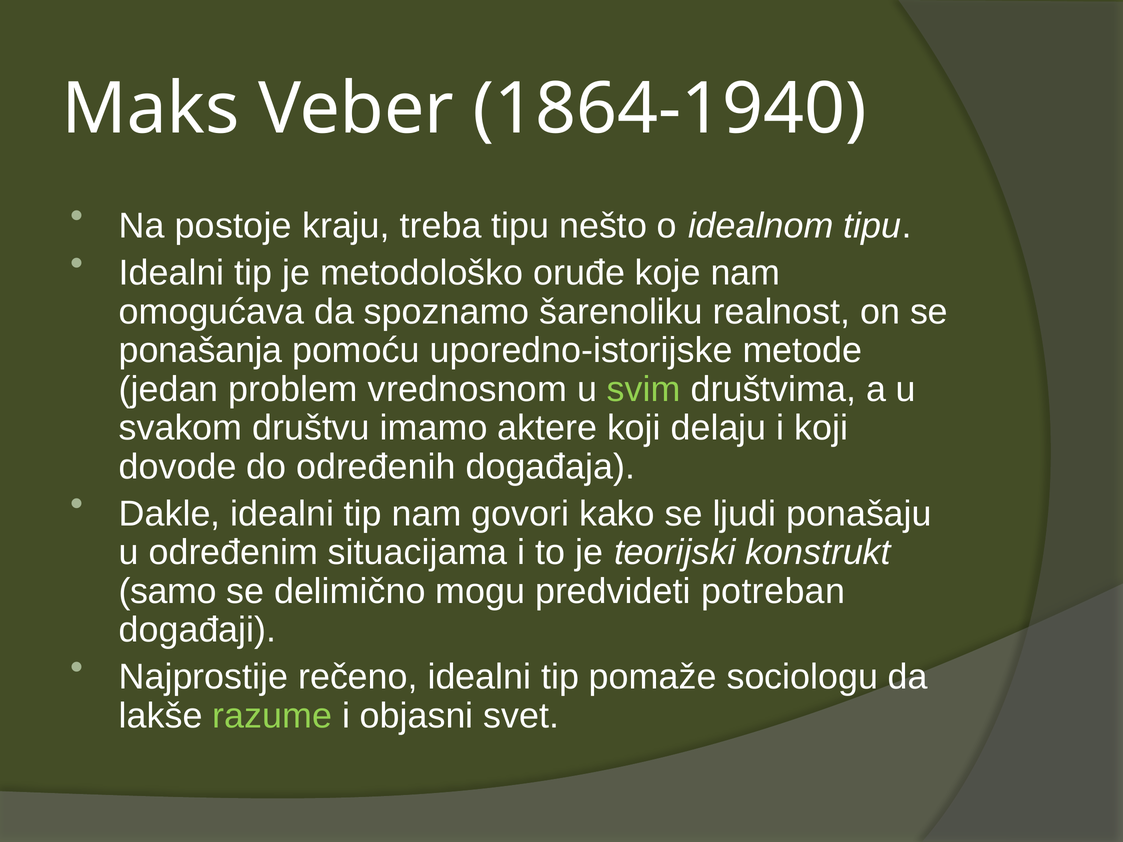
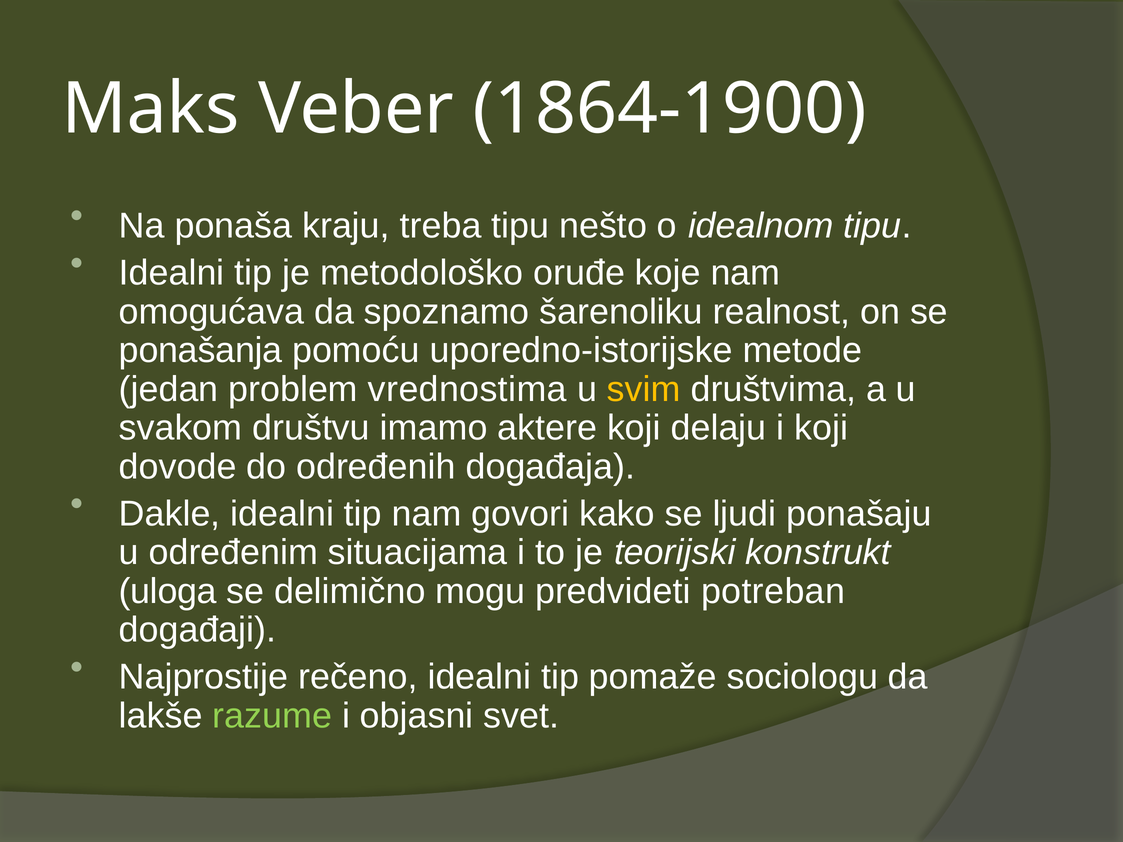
1864-1940: 1864-1940 -> 1864-1900
postoje: postoje -> ponaša
vrednosnom: vrednosnom -> vrednostima
svim colour: light green -> yellow
samo: samo -> uloga
